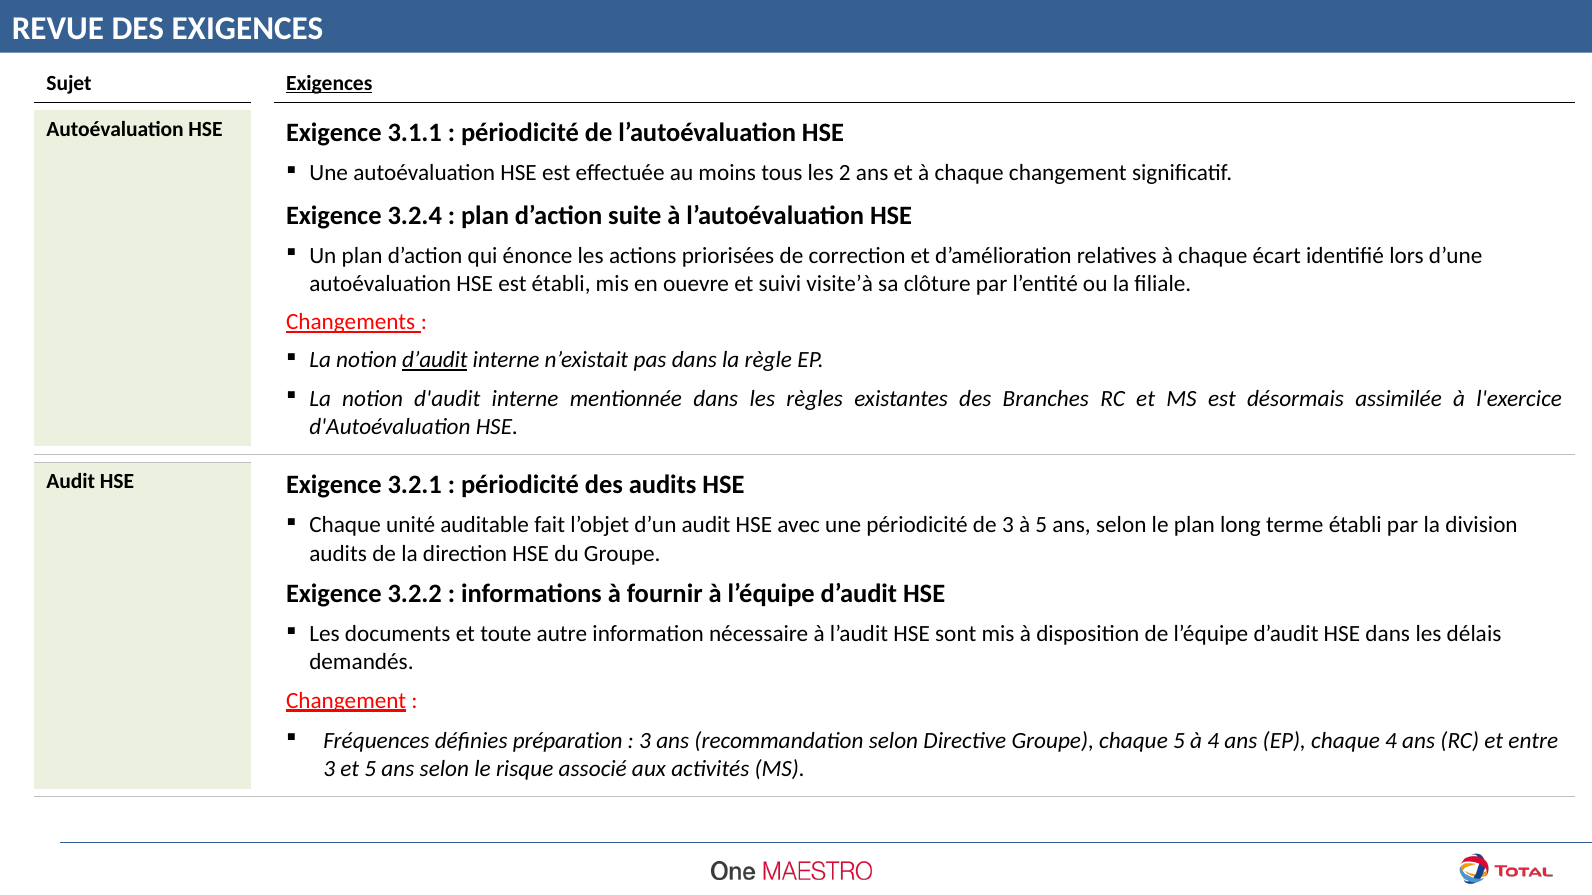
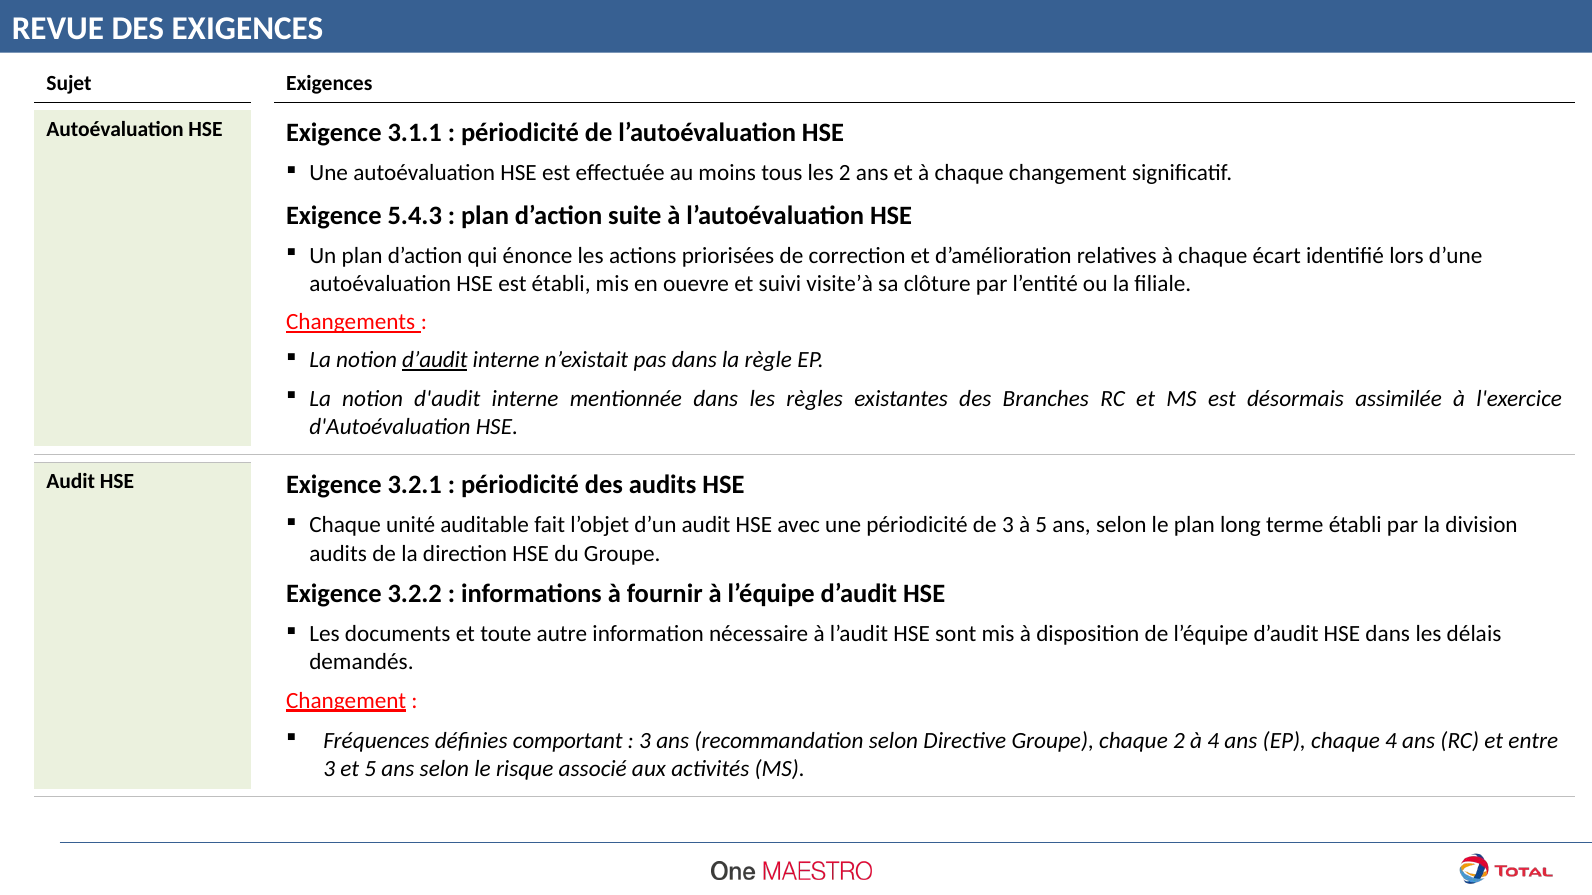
Exigences at (329, 83) underline: present -> none
3.2.4: 3.2.4 -> 5.4.3
préparation: préparation -> comportant
chaque 5: 5 -> 2
